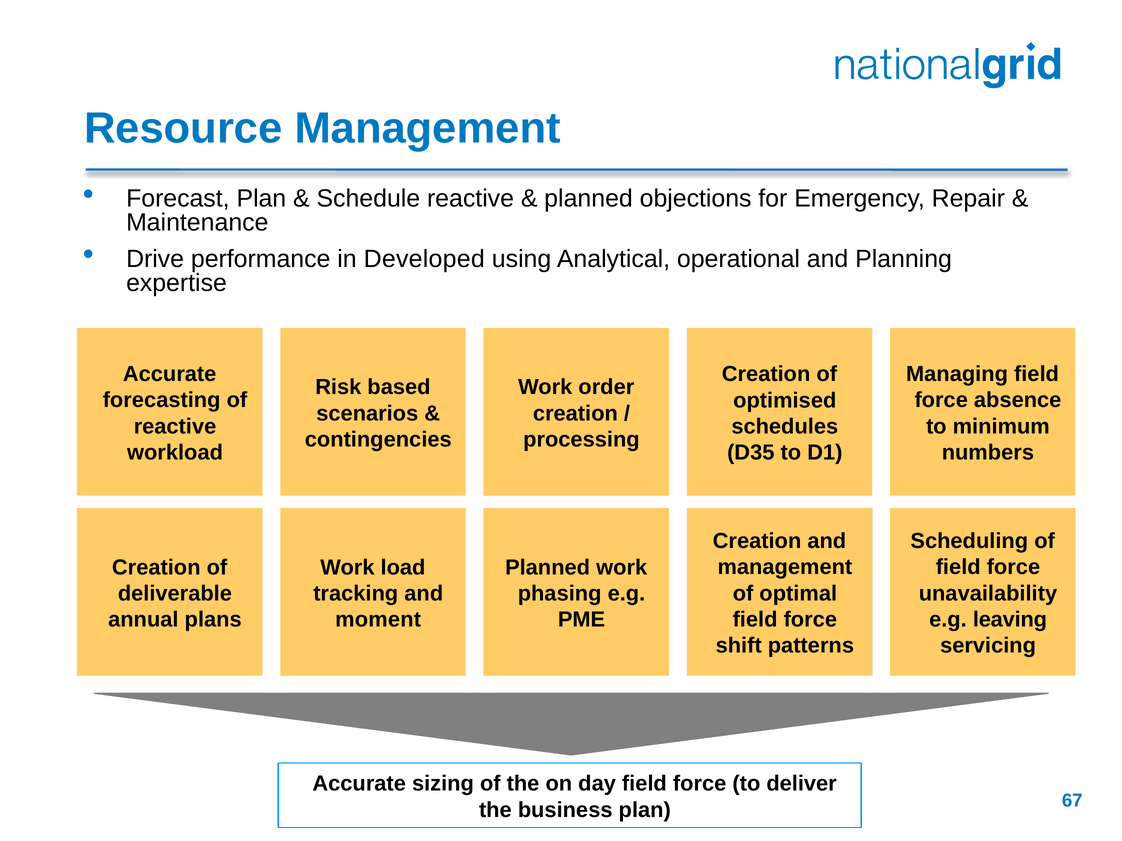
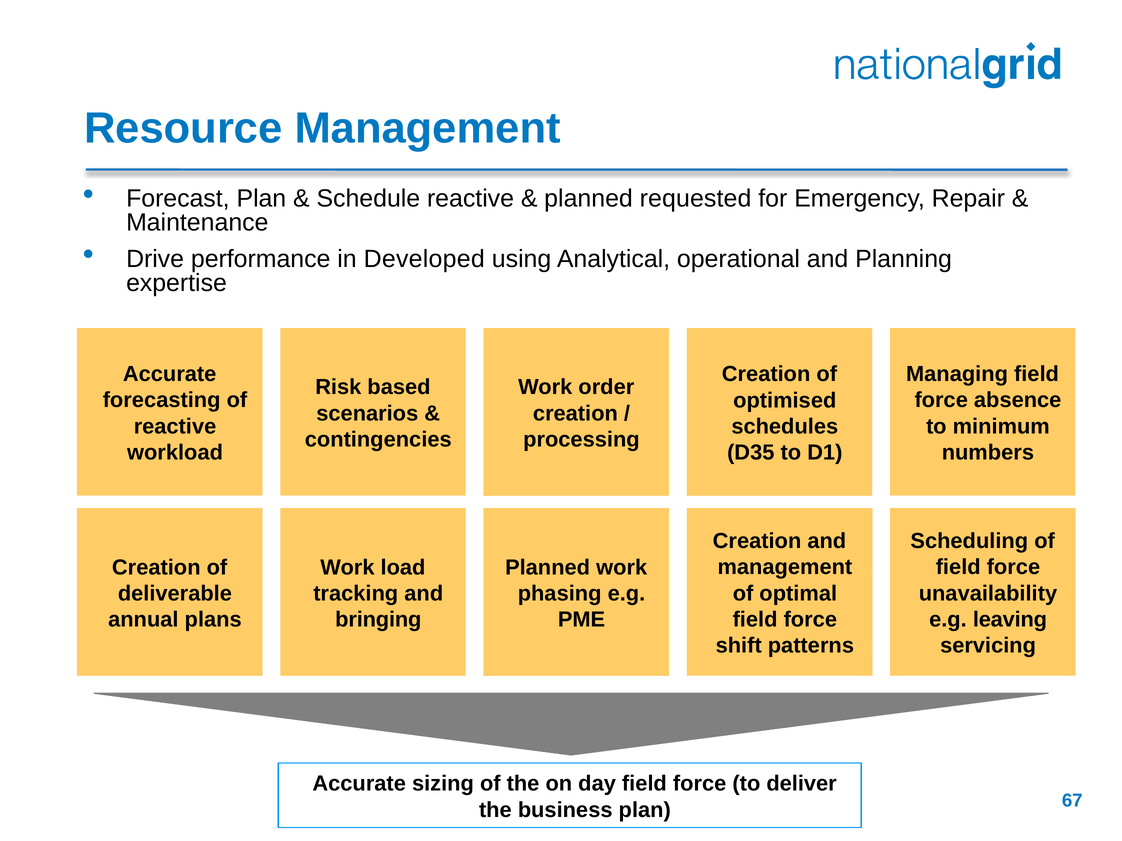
objections: objections -> requested
moment: moment -> bringing
